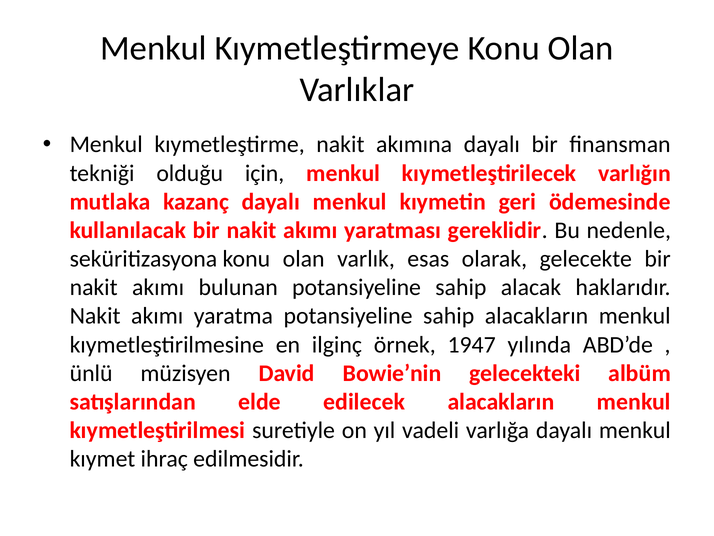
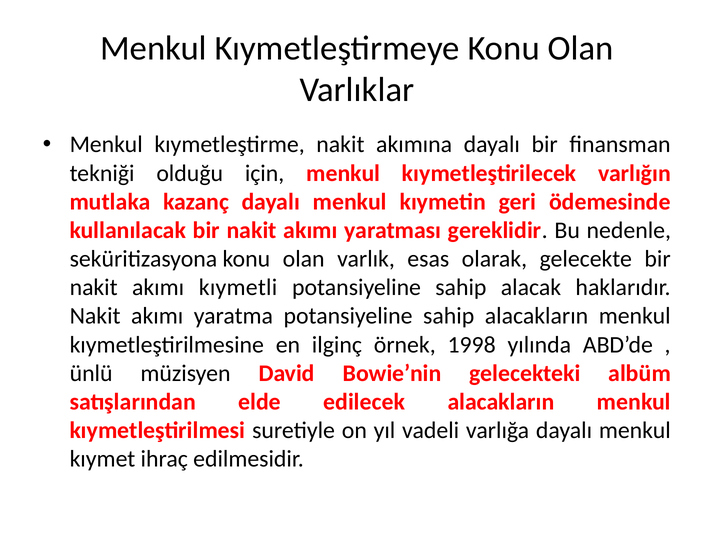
bulunan: bulunan -> kıymetli
1947: 1947 -> 1998
